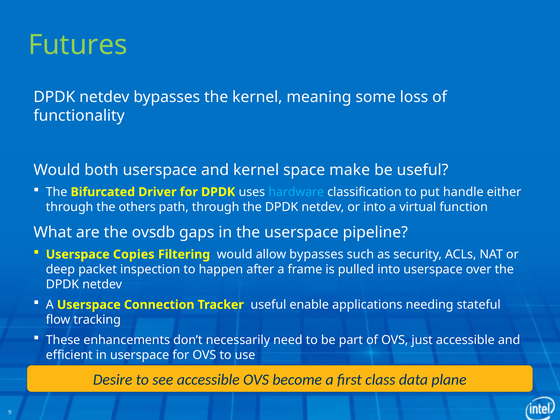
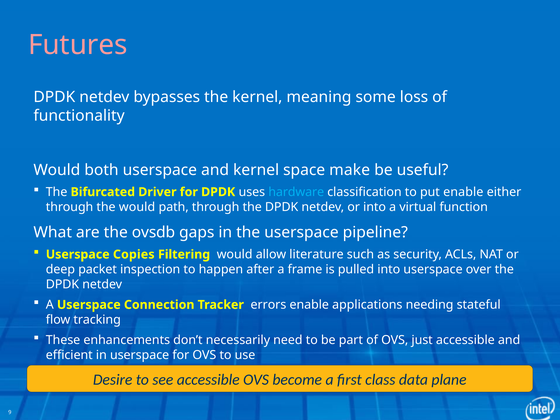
Futures colour: light green -> pink
put handle: handle -> enable
the others: others -> would
allow bypasses: bypasses -> literature
Tracker useful: useful -> errors
